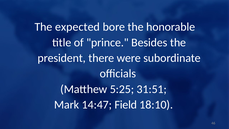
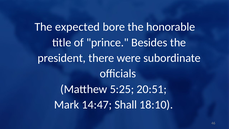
31:51: 31:51 -> 20:51
Field: Field -> Shall
